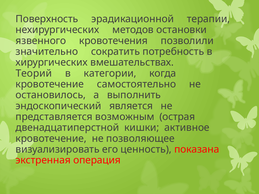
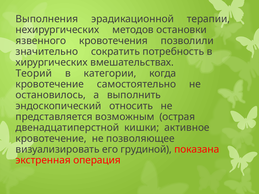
Поверхность: Поверхность -> Выполнения
является: является -> относить
ценность: ценность -> грудиной
